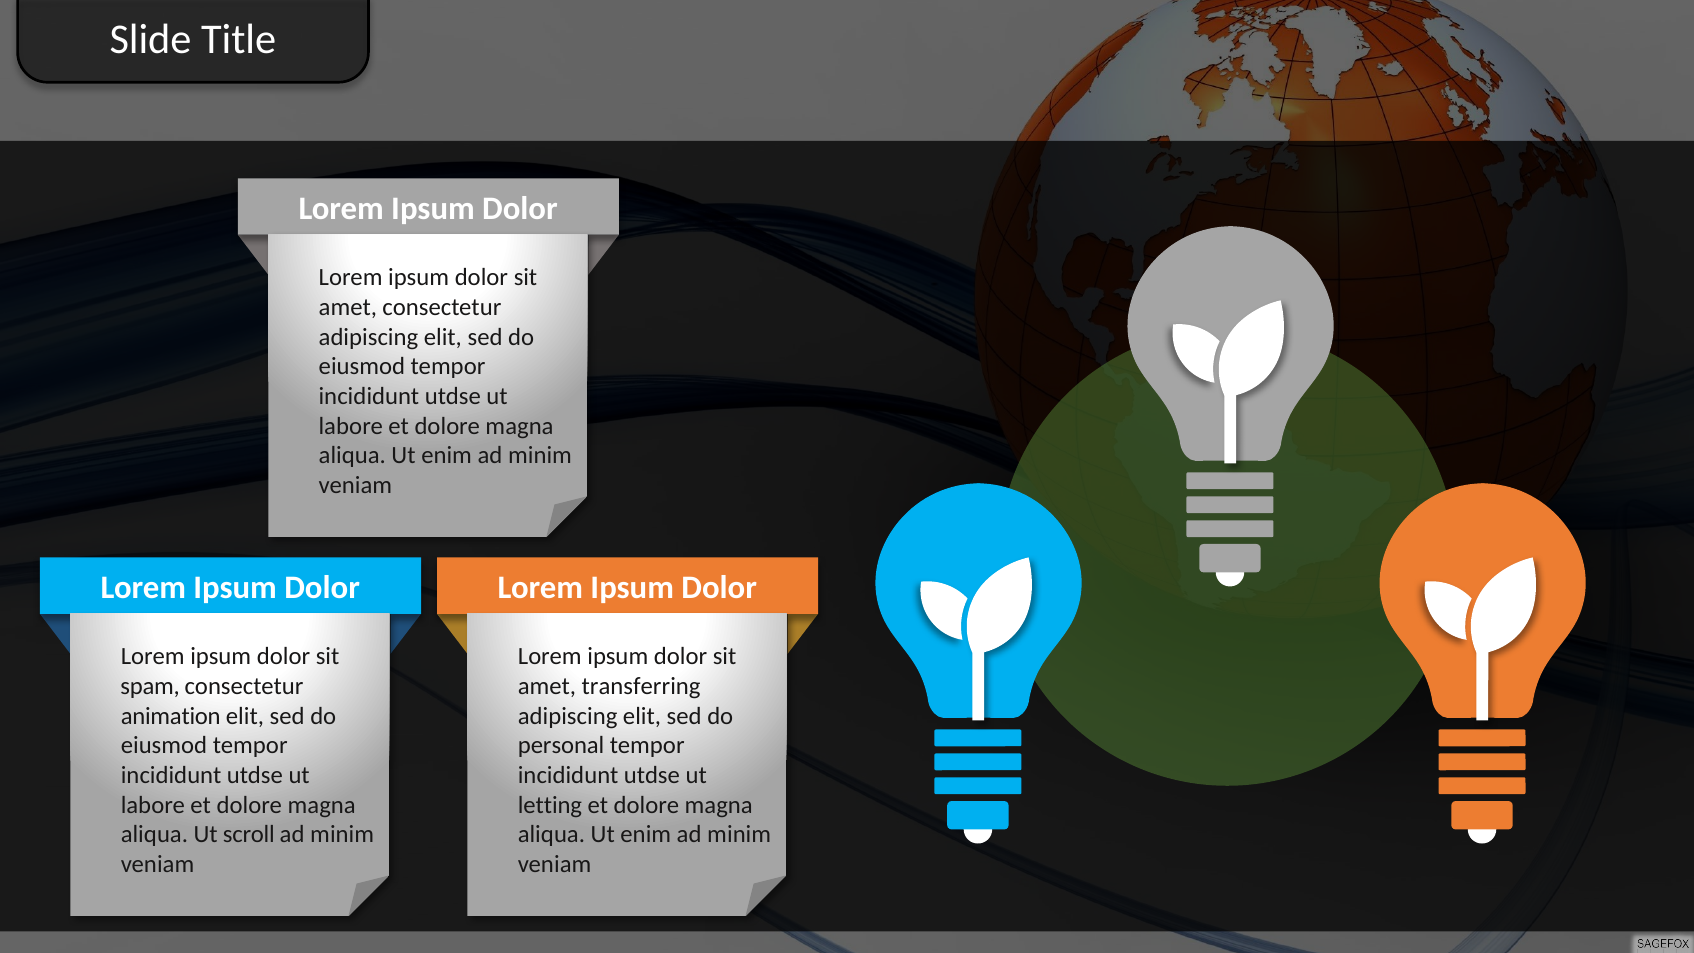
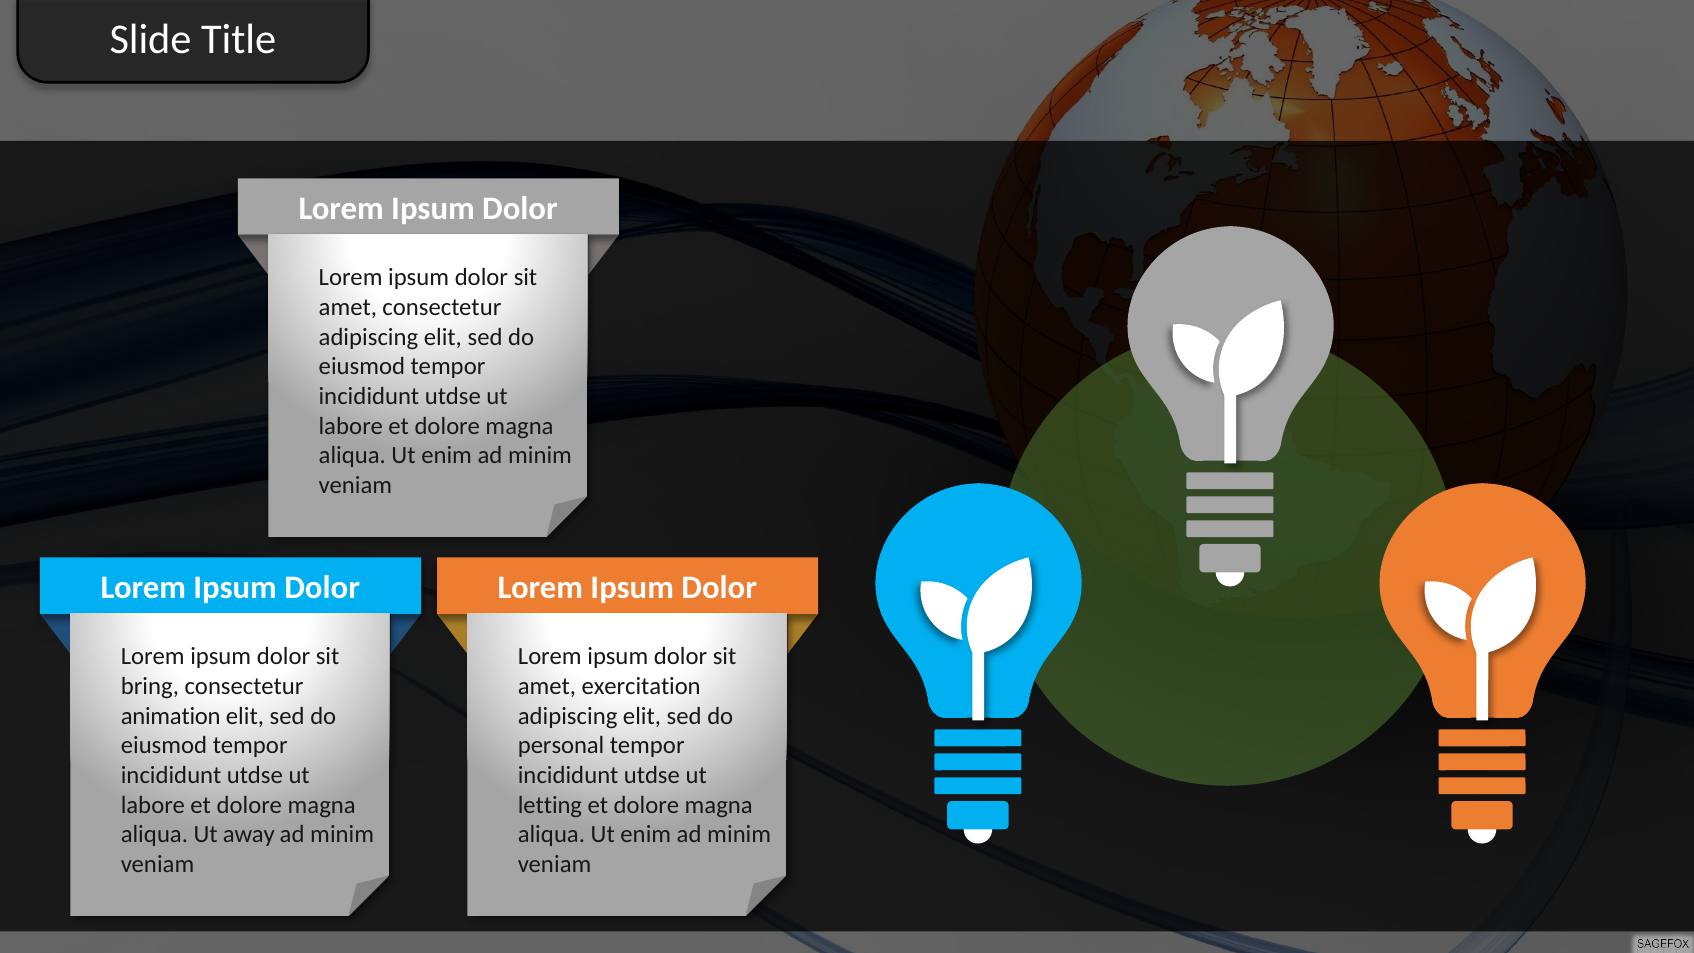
spam: spam -> bring
transferring: transferring -> exercitation
scroll: scroll -> away
